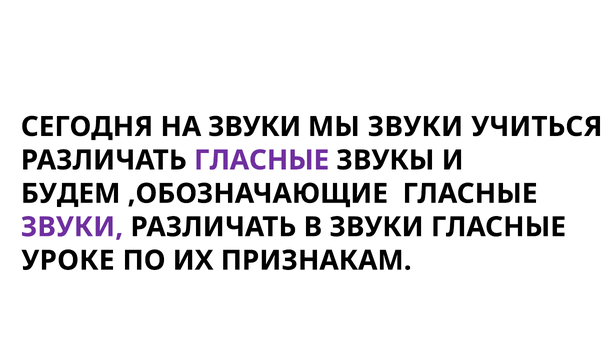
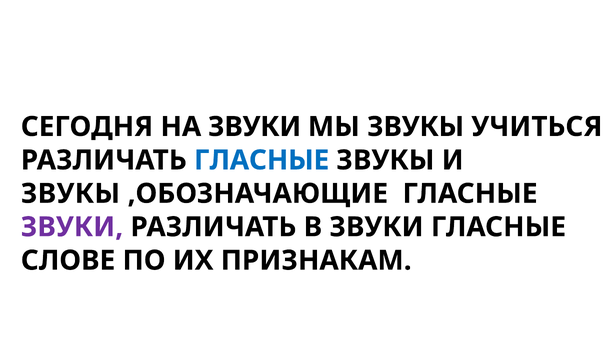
МЫ ЗВУКИ: ЗВУКИ -> ЗВУКЫ
ГЛАСНЫЕ at (262, 160) colour: purple -> blue
БУДЕМ at (71, 194): БУДЕМ -> ЗВУКЫ
УРОКЕ: УРОКЕ -> СЛОВЕ
